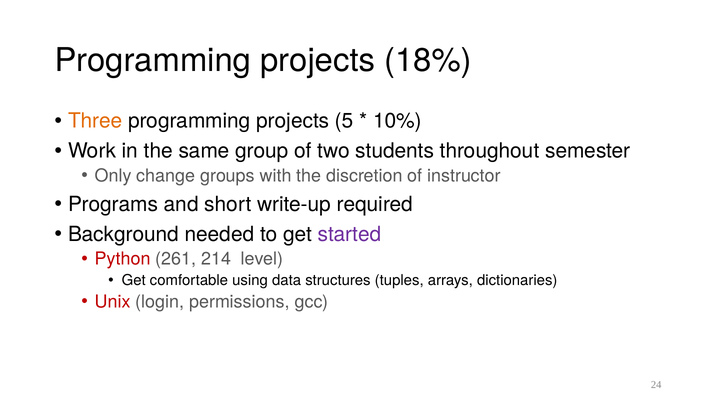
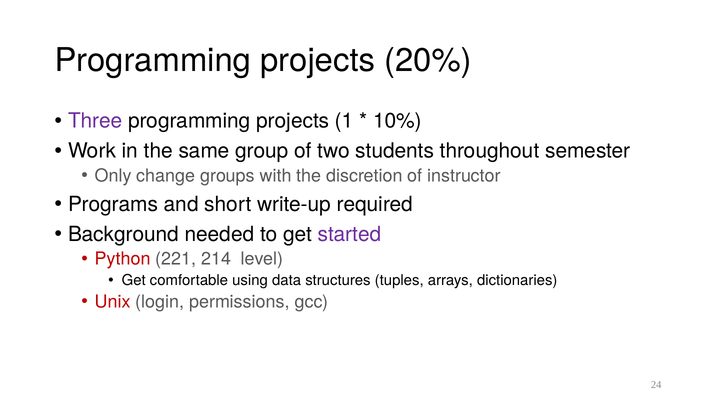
18%: 18% -> 20%
Three colour: orange -> purple
5: 5 -> 1
261: 261 -> 221
